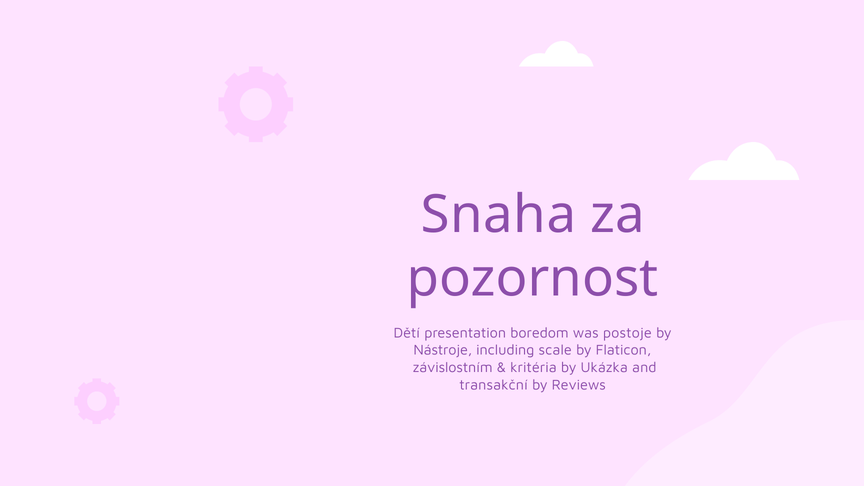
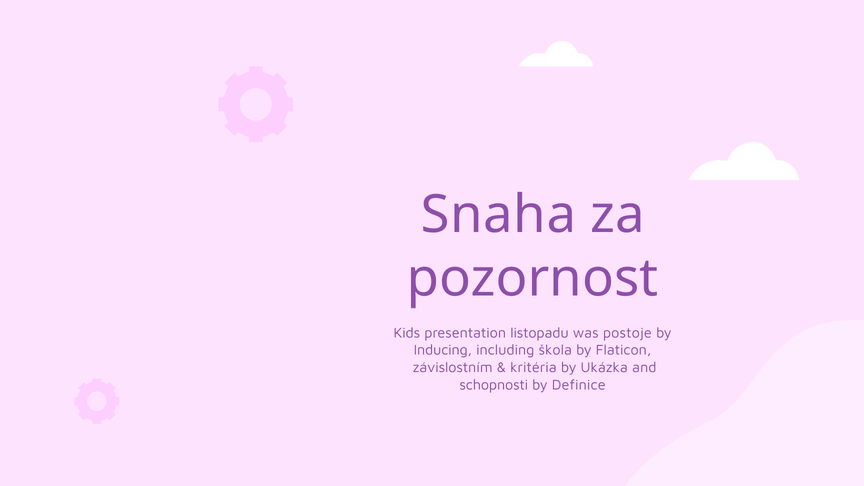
Dětí: Dětí -> Kids
boredom: boredom -> listopadu
Nástroje: Nástroje -> Inducing
scale: scale -> škola
transakční: transakční -> schopnosti
Reviews: Reviews -> Definice
